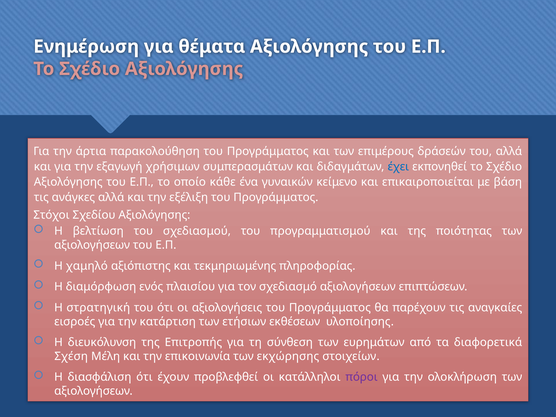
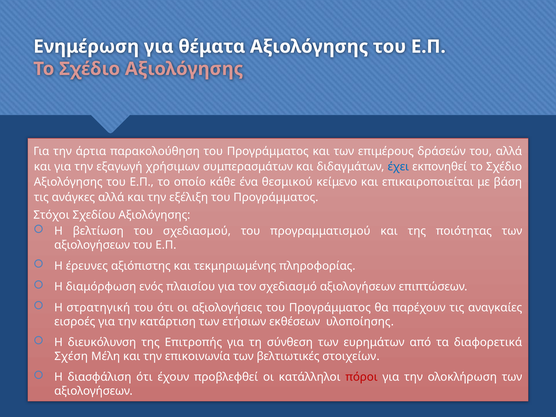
γυναικών: γυναικών -> θεσμικού
χαμηλό: χαμηλό -> έρευνες
εκχώρησης: εκχώρησης -> βελτιωτικές
πόροι colour: purple -> red
